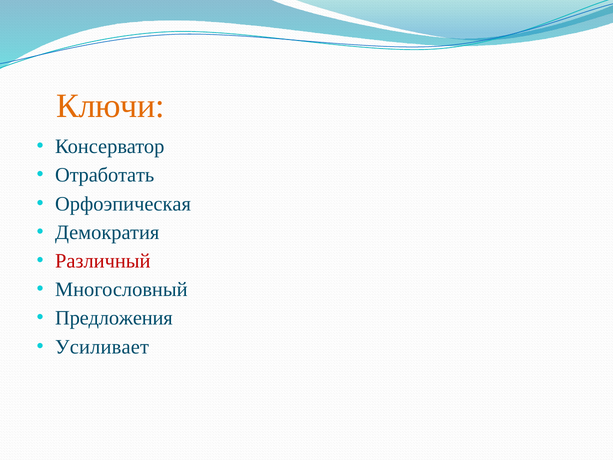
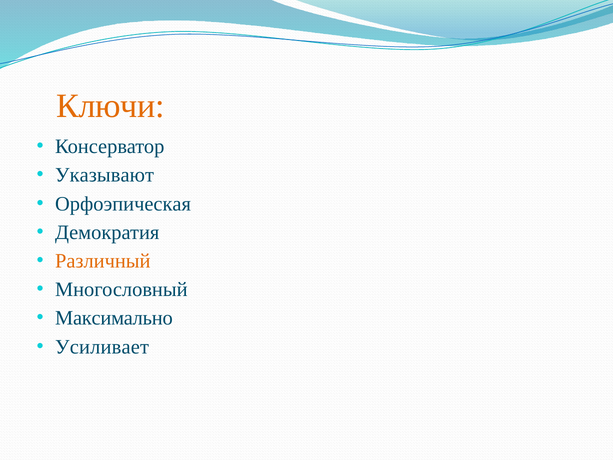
Отработать: Отработать -> Указывают
Различный colour: red -> orange
Предложения: Предложения -> Максимально
